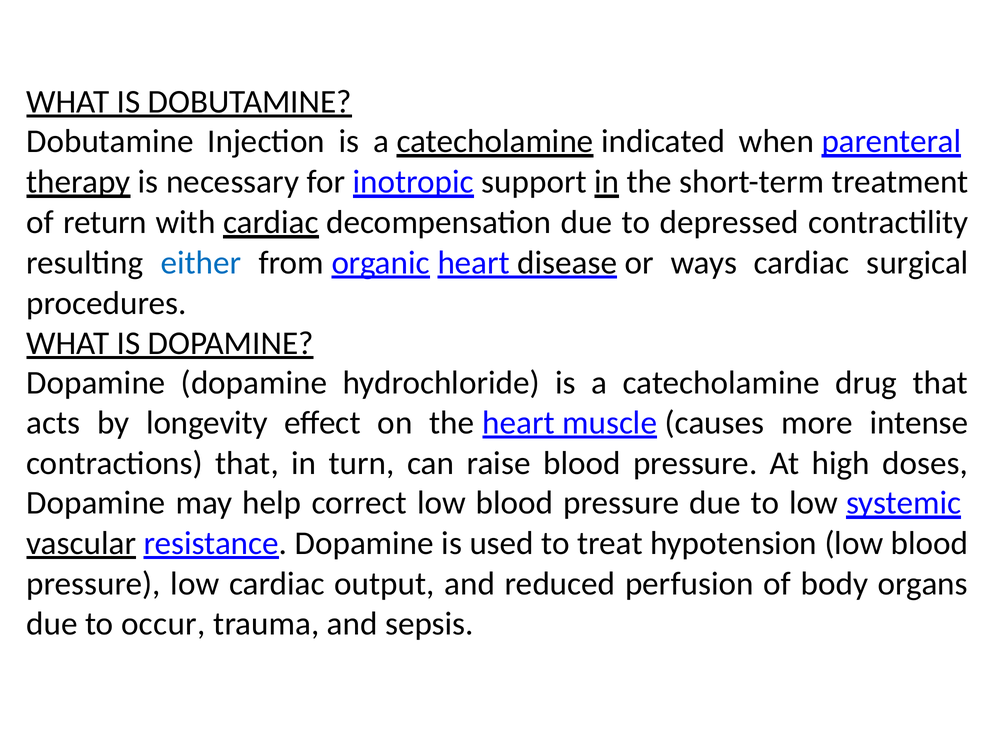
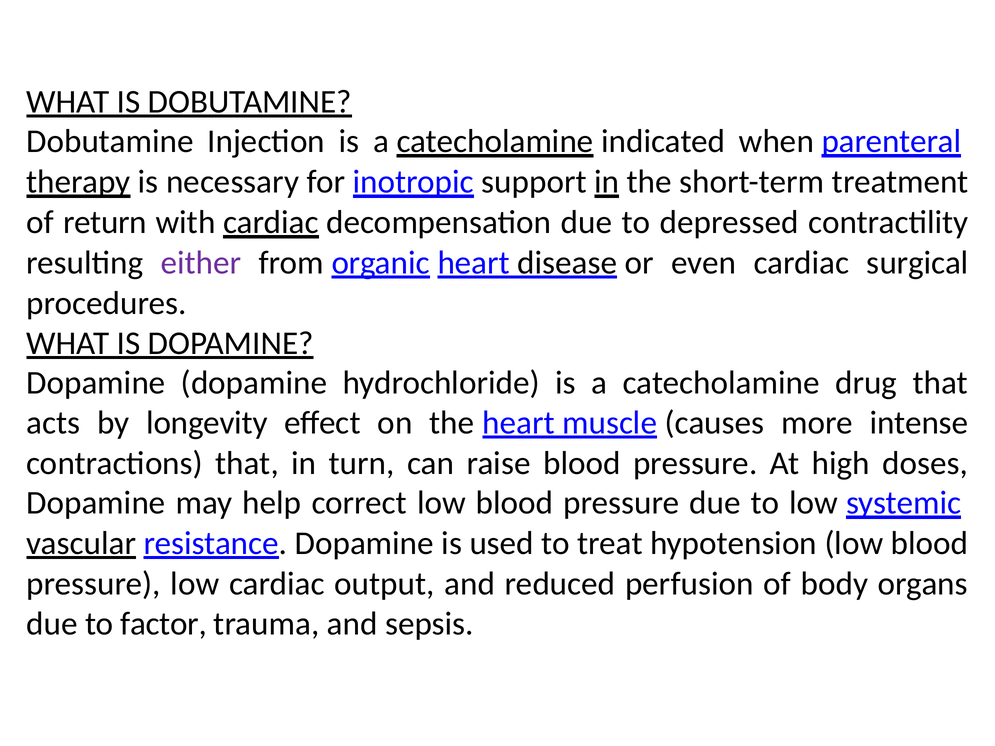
either colour: blue -> purple
ways: ways -> even
occur: occur -> factor
